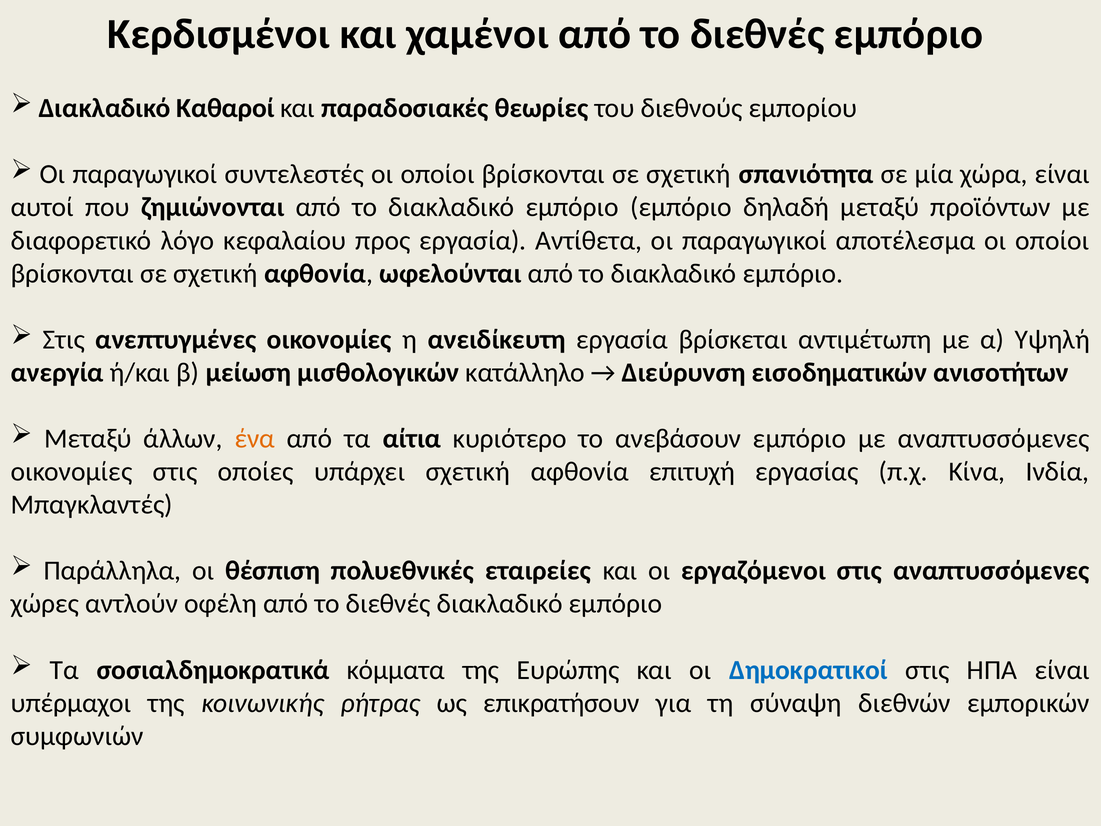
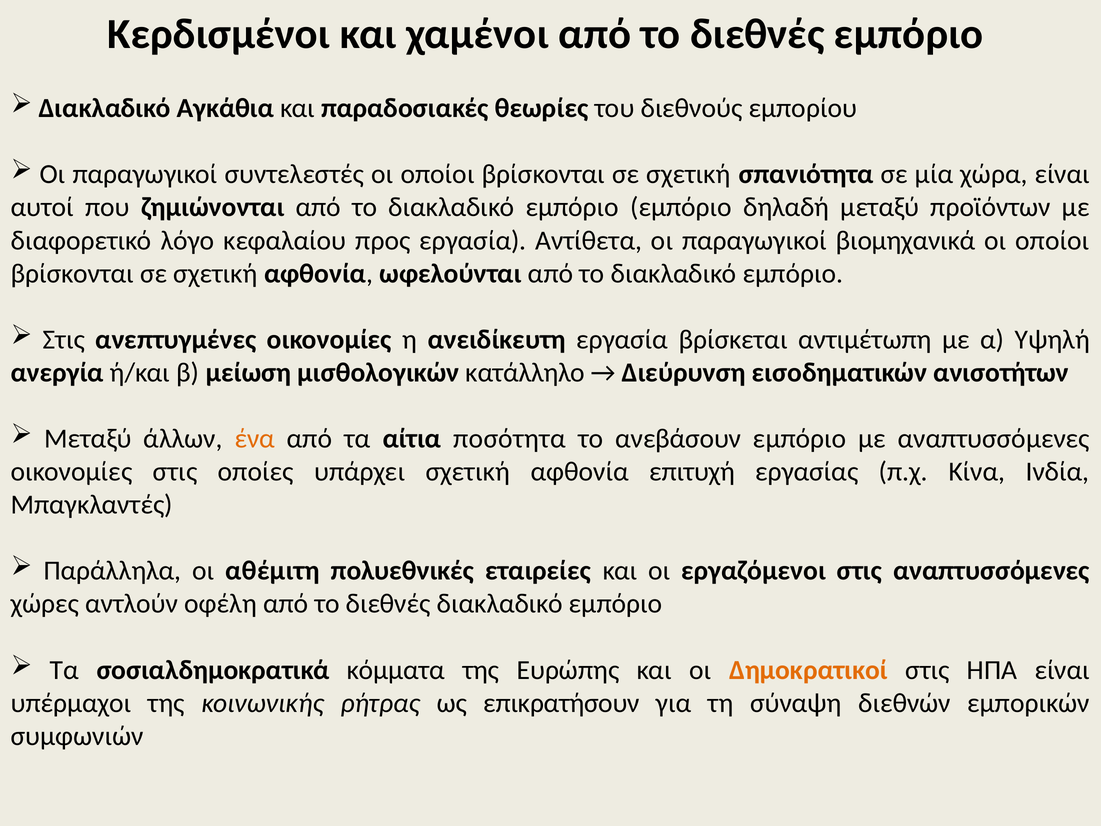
Καθαροί: Καθαροί -> Αγκάθια
αποτέλεσμα: αποτέλεσμα -> βιομηχανικά
κυριότερο: κυριότερο -> ποσότητα
θέσπιση: θέσπιση -> αθέμιτη
Δημοκρατικοί colour: blue -> orange
